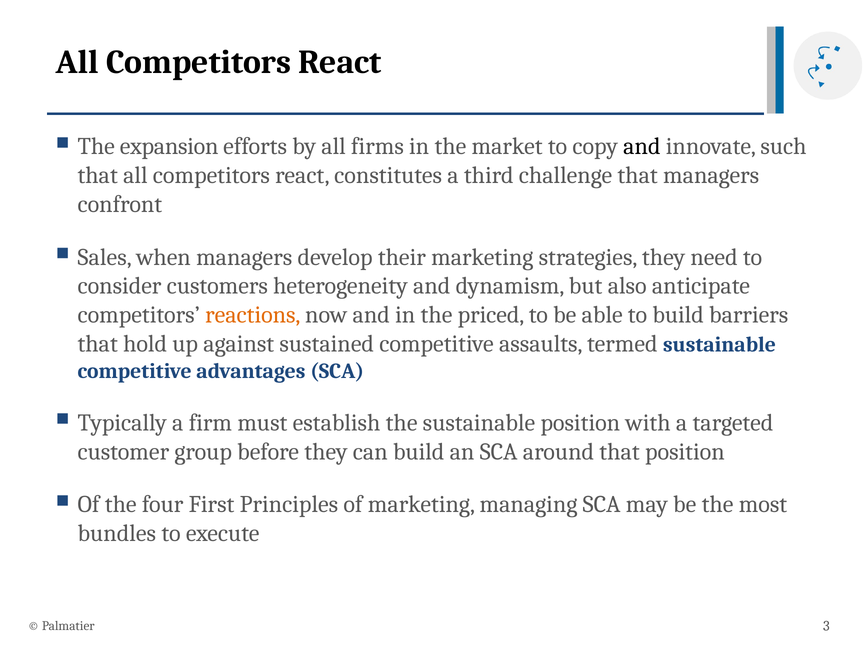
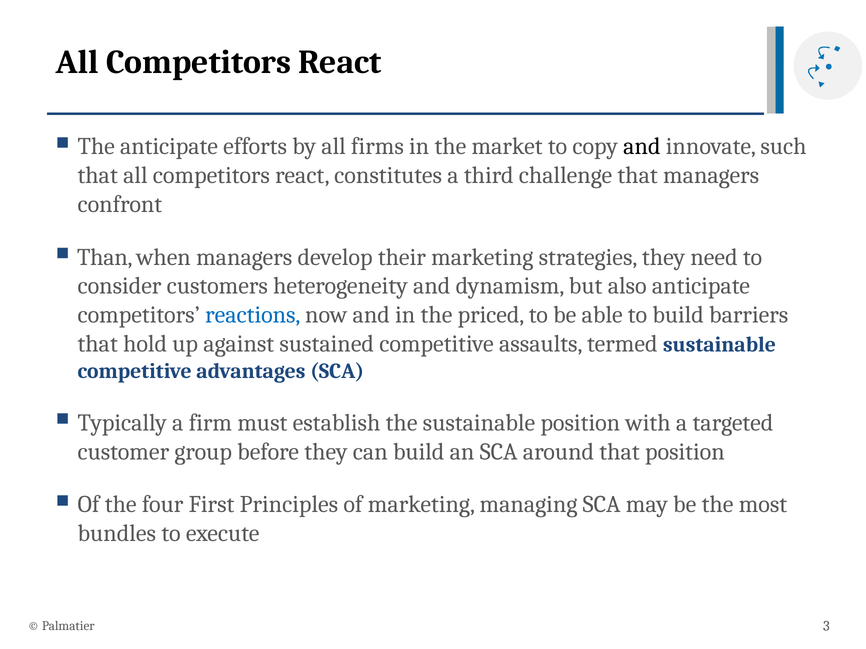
The expansion: expansion -> anticipate
Sales: Sales -> Than
reactions colour: orange -> blue
